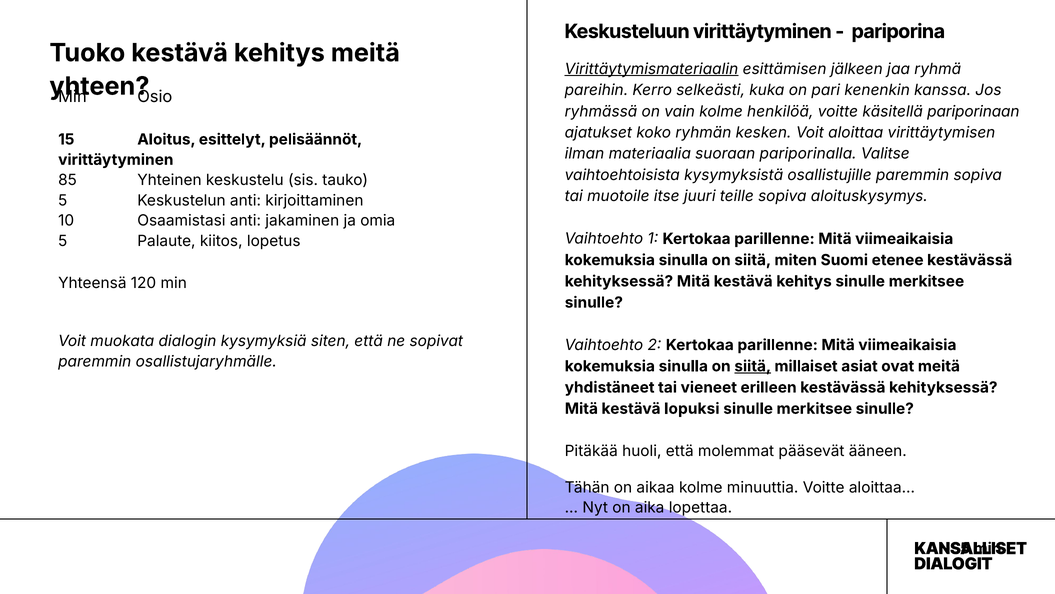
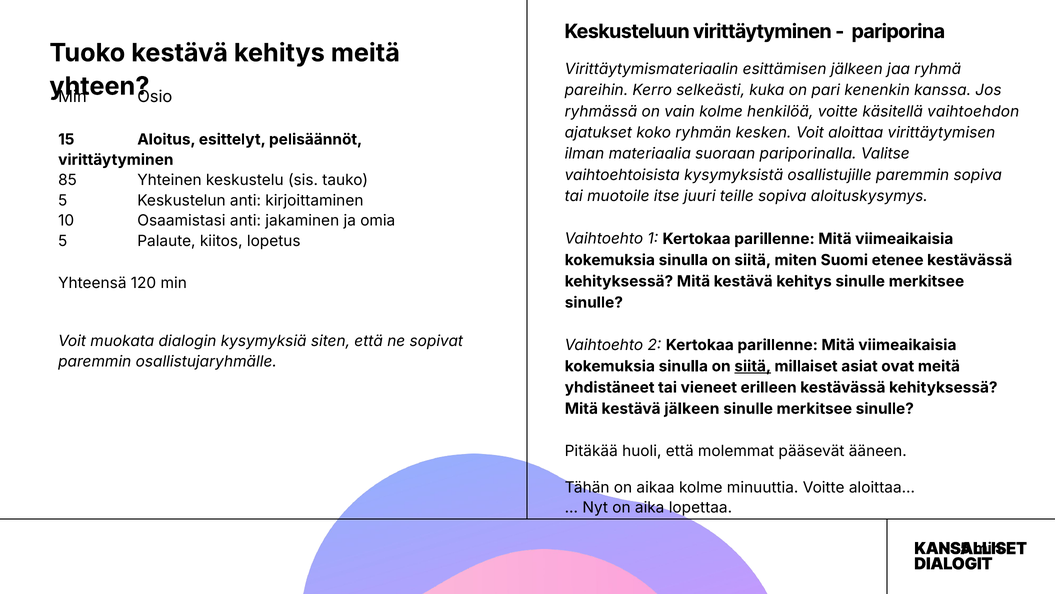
Virittäytymismateriaalin underline: present -> none
pariporinaan: pariporinaan -> vaihtoehdon
kestävä lopuksi: lopuksi -> jälkeen
